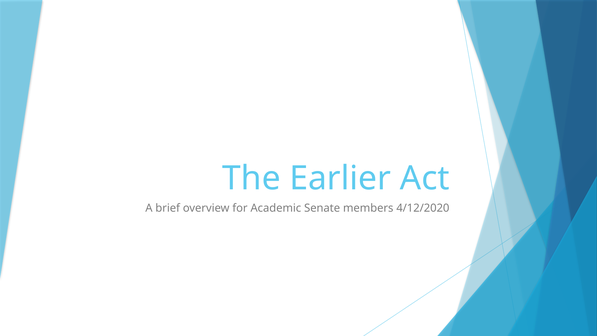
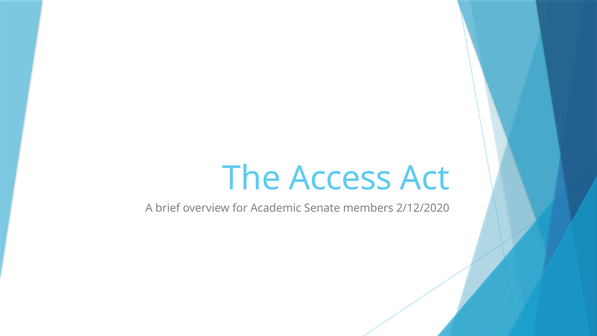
Earlier: Earlier -> Access
4/12/2020: 4/12/2020 -> 2/12/2020
